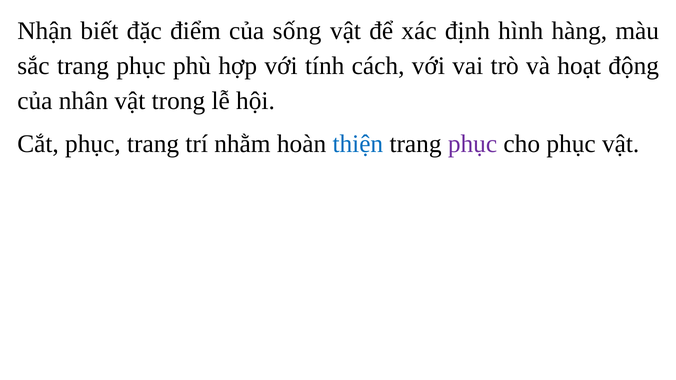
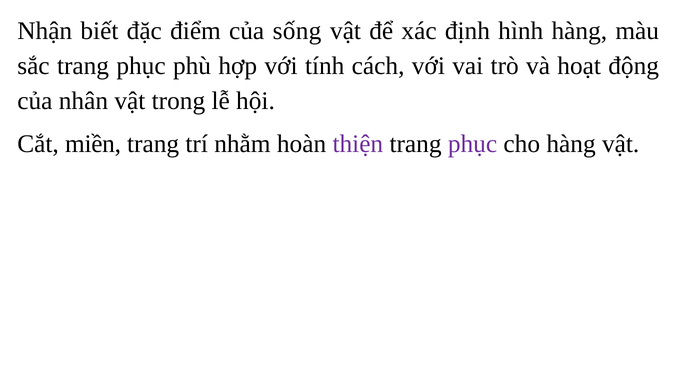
Cắt phục: phục -> miền
thiện colour: blue -> purple
cho phục: phục -> hàng
